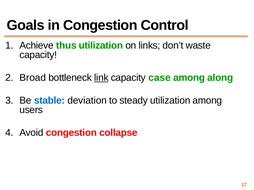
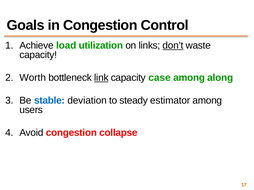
thus: thus -> load
don’t underline: none -> present
Broad: Broad -> Worth
steady utilization: utilization -> estimator
